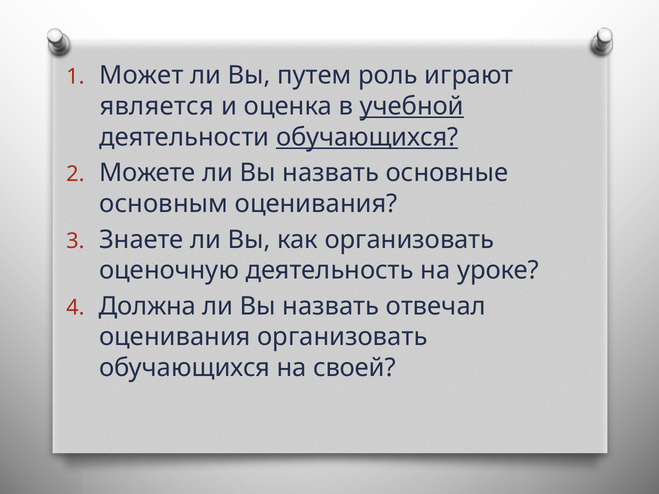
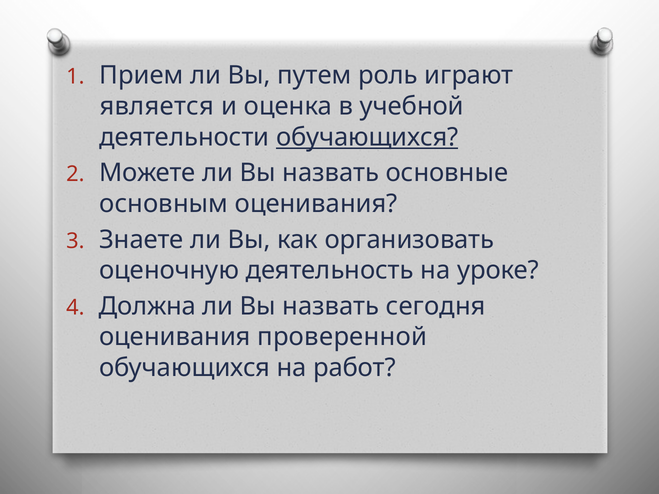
Может: Может -> Прием
учебной underline: present -> none
отвечал: отвечал -> сегодня
оценивания организовать: организовать -> проверенной
своей: своей -> работ
